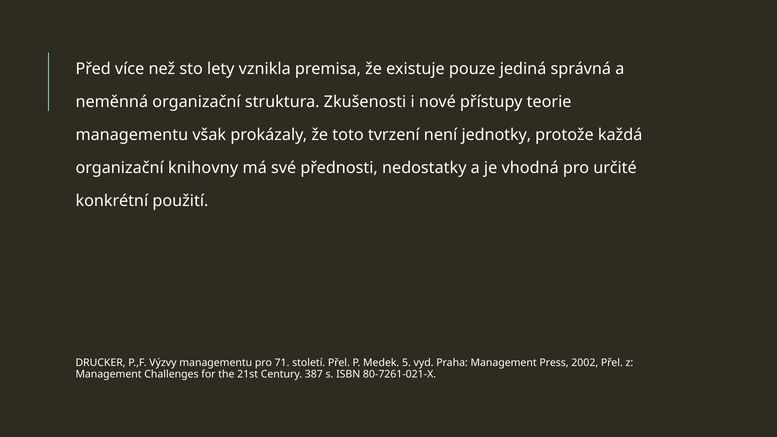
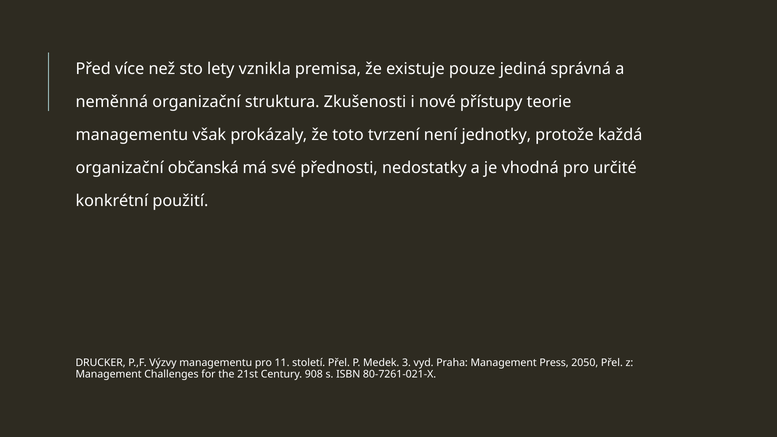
knihovny: knihovny -> občanská
71: 71 -> 11
5: 5 -> 3
2002: 2002 -> 2050
387: 387 -> 908
